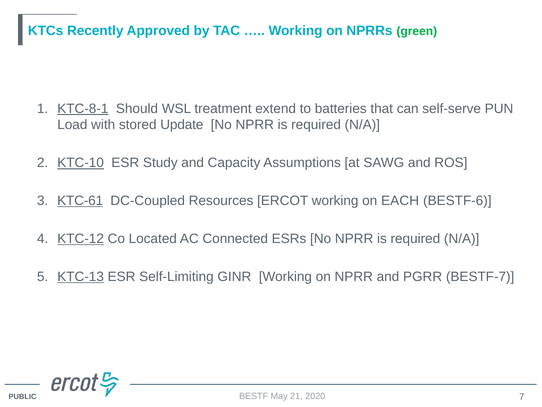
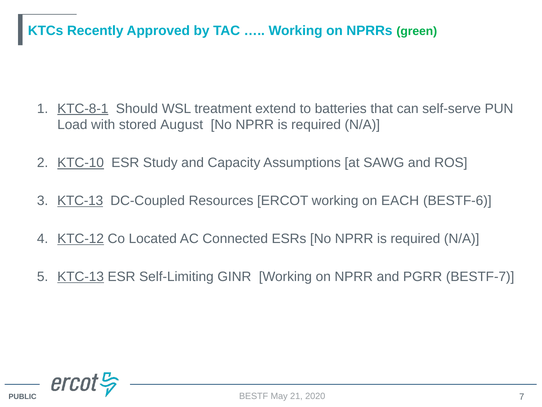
Update: Update -> August
KTC-61 at (80, 201): KTC-61 -> KTC-13
